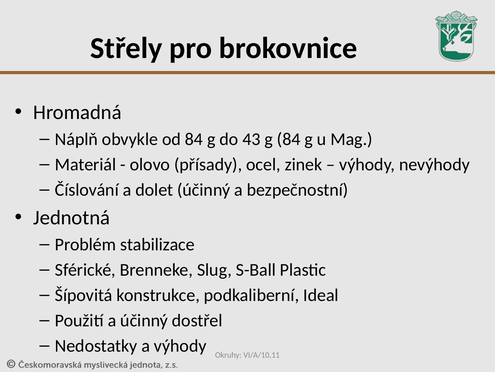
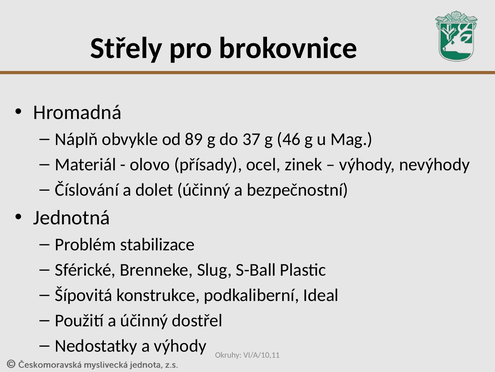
od 84: 84 -> 89
43: 43 -> 37
g 84: 84 -> 46
